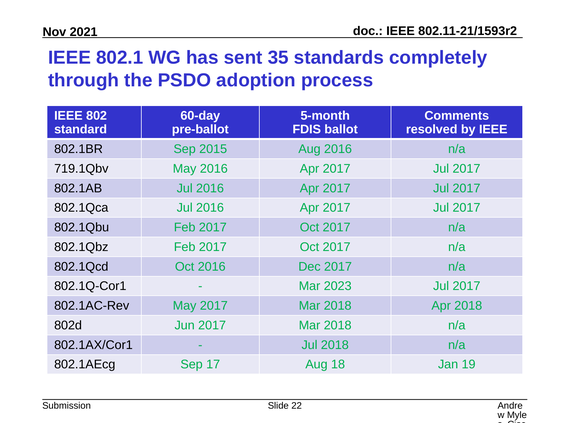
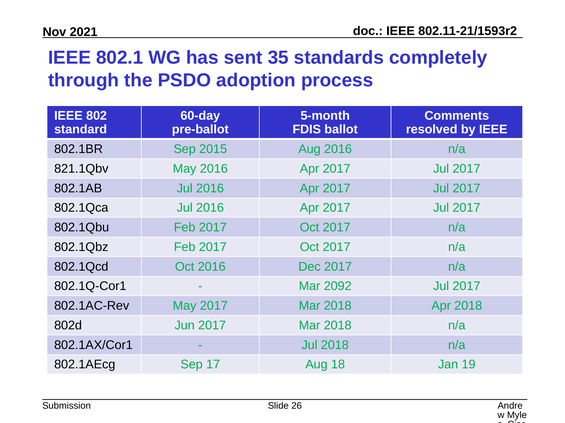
719.1Qbv: 719.1Qbv -> 821.1Qbv
2023: 2023 -> 2092
22: 22 -> 26
